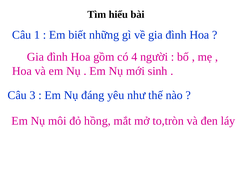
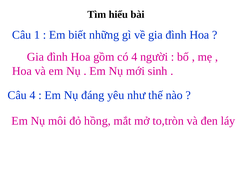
Câu 3: 3 -> 4
